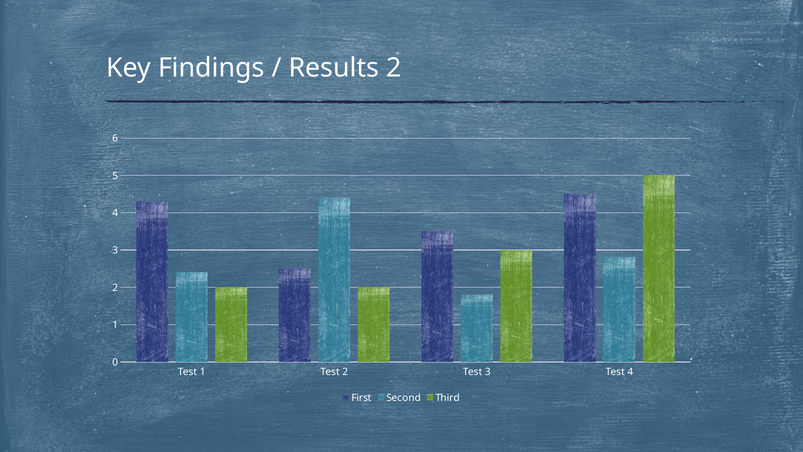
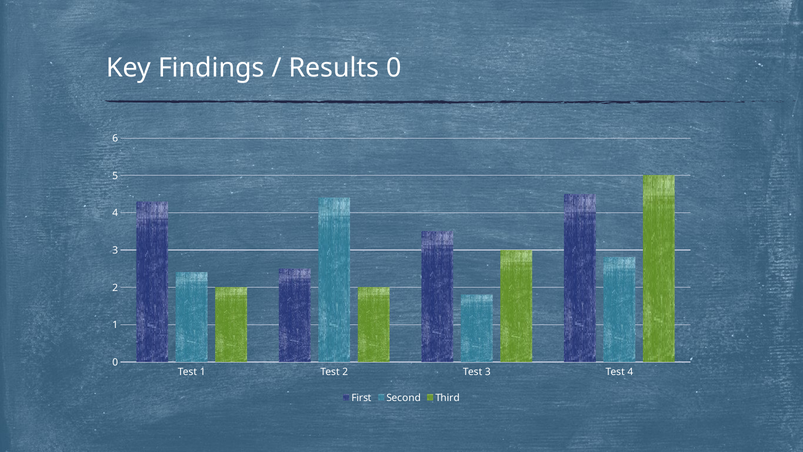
Results 2: 2 -> 0
